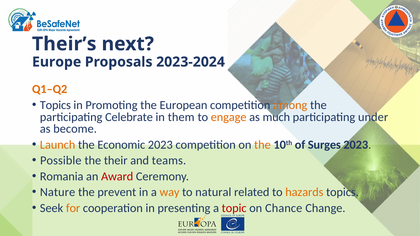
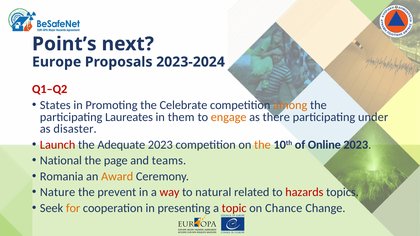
Their’s: Their’s -> Point’s
Q1–Q2 colour: orange -> red
Topics at (55, 105): Topics -> States
European: European -> Celebrate
Celebrate: Celebrate -> Laureates
much: much -> there
become: become -> disaster
Launch colour: orange -> red
Economic: Economic -> Adequate
Surges: Surges -> Online
Possible: Possible -> National
their: their -> page
Award colour: red -> orange
way colour: orange -> red
hazards colour: orange -> red
